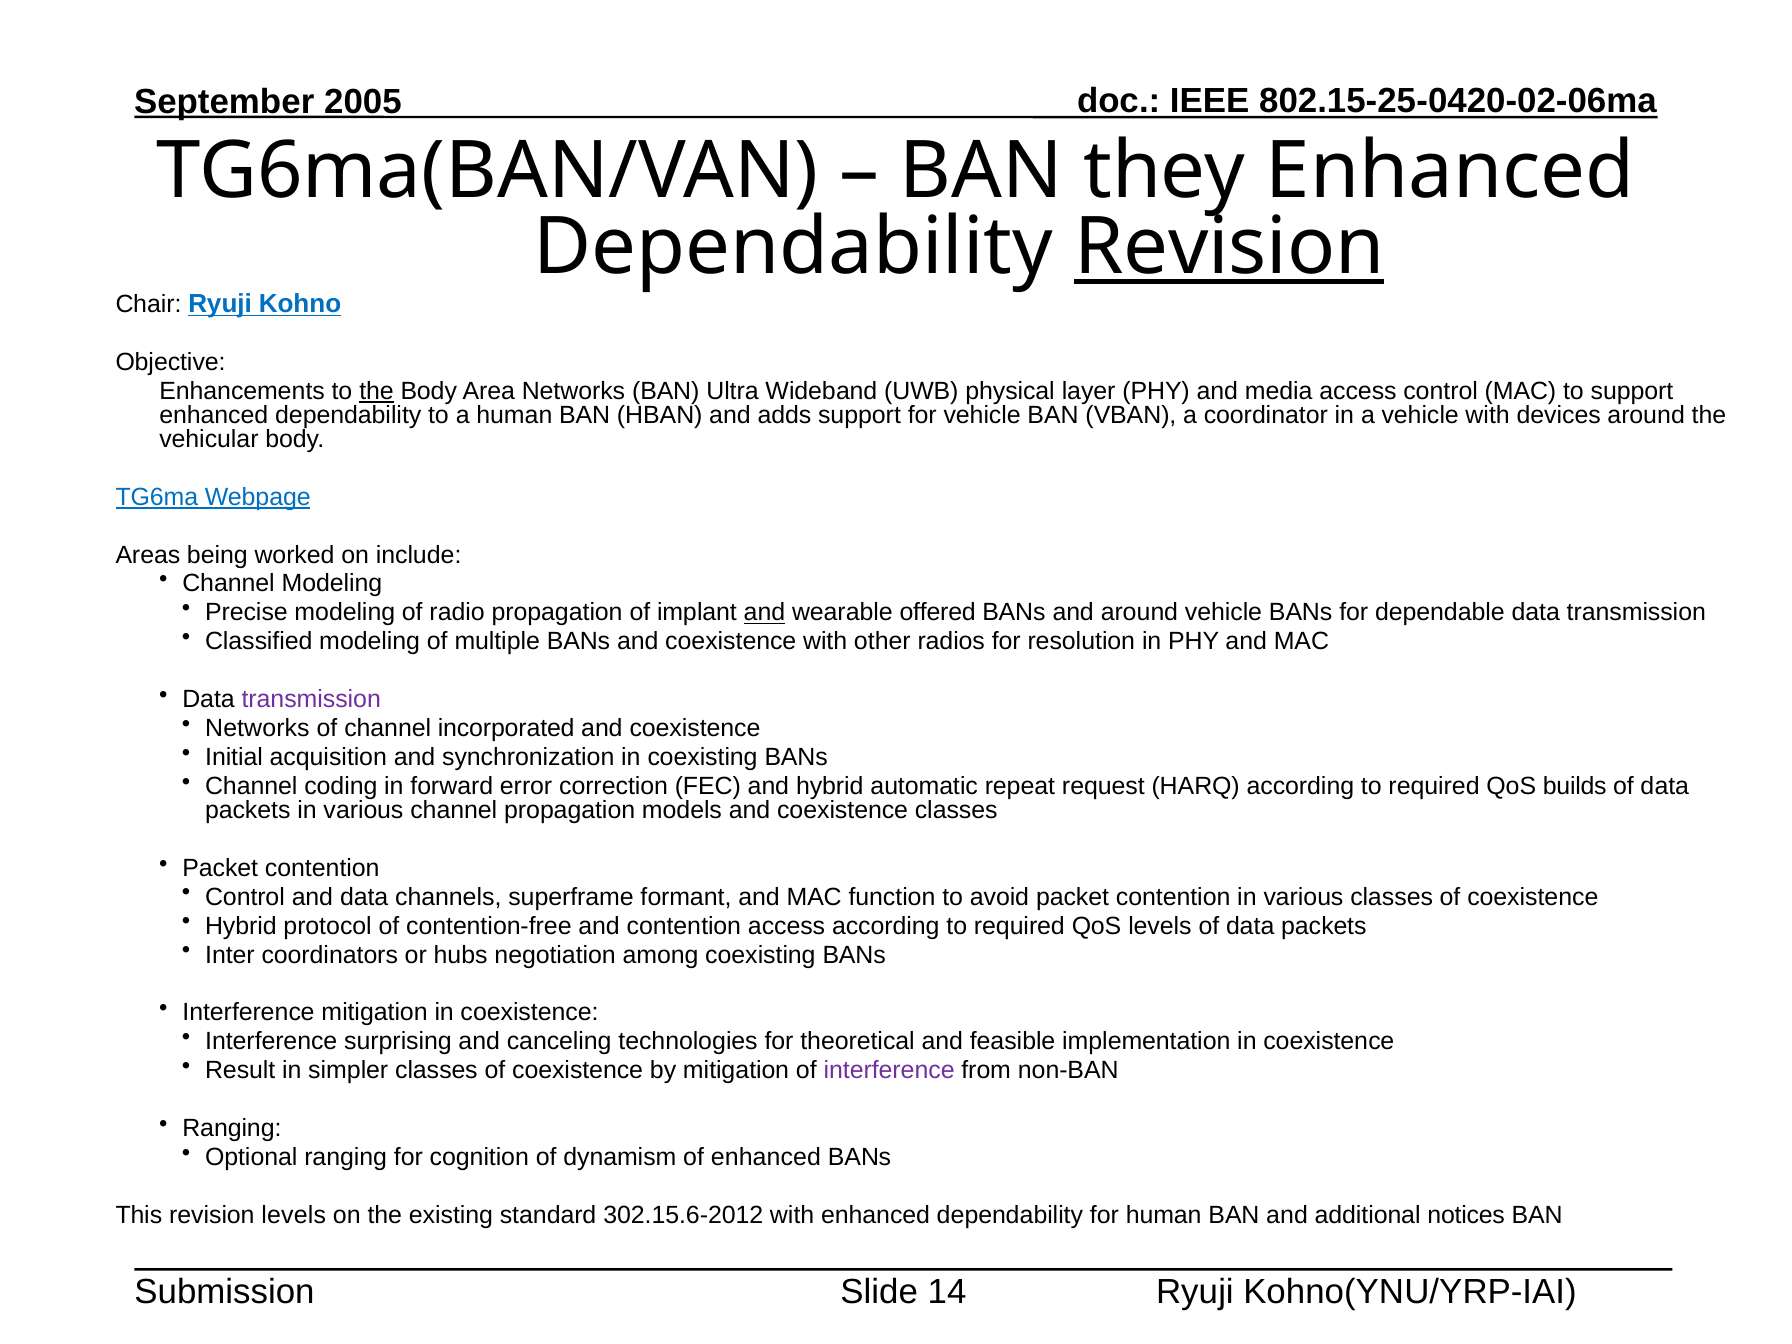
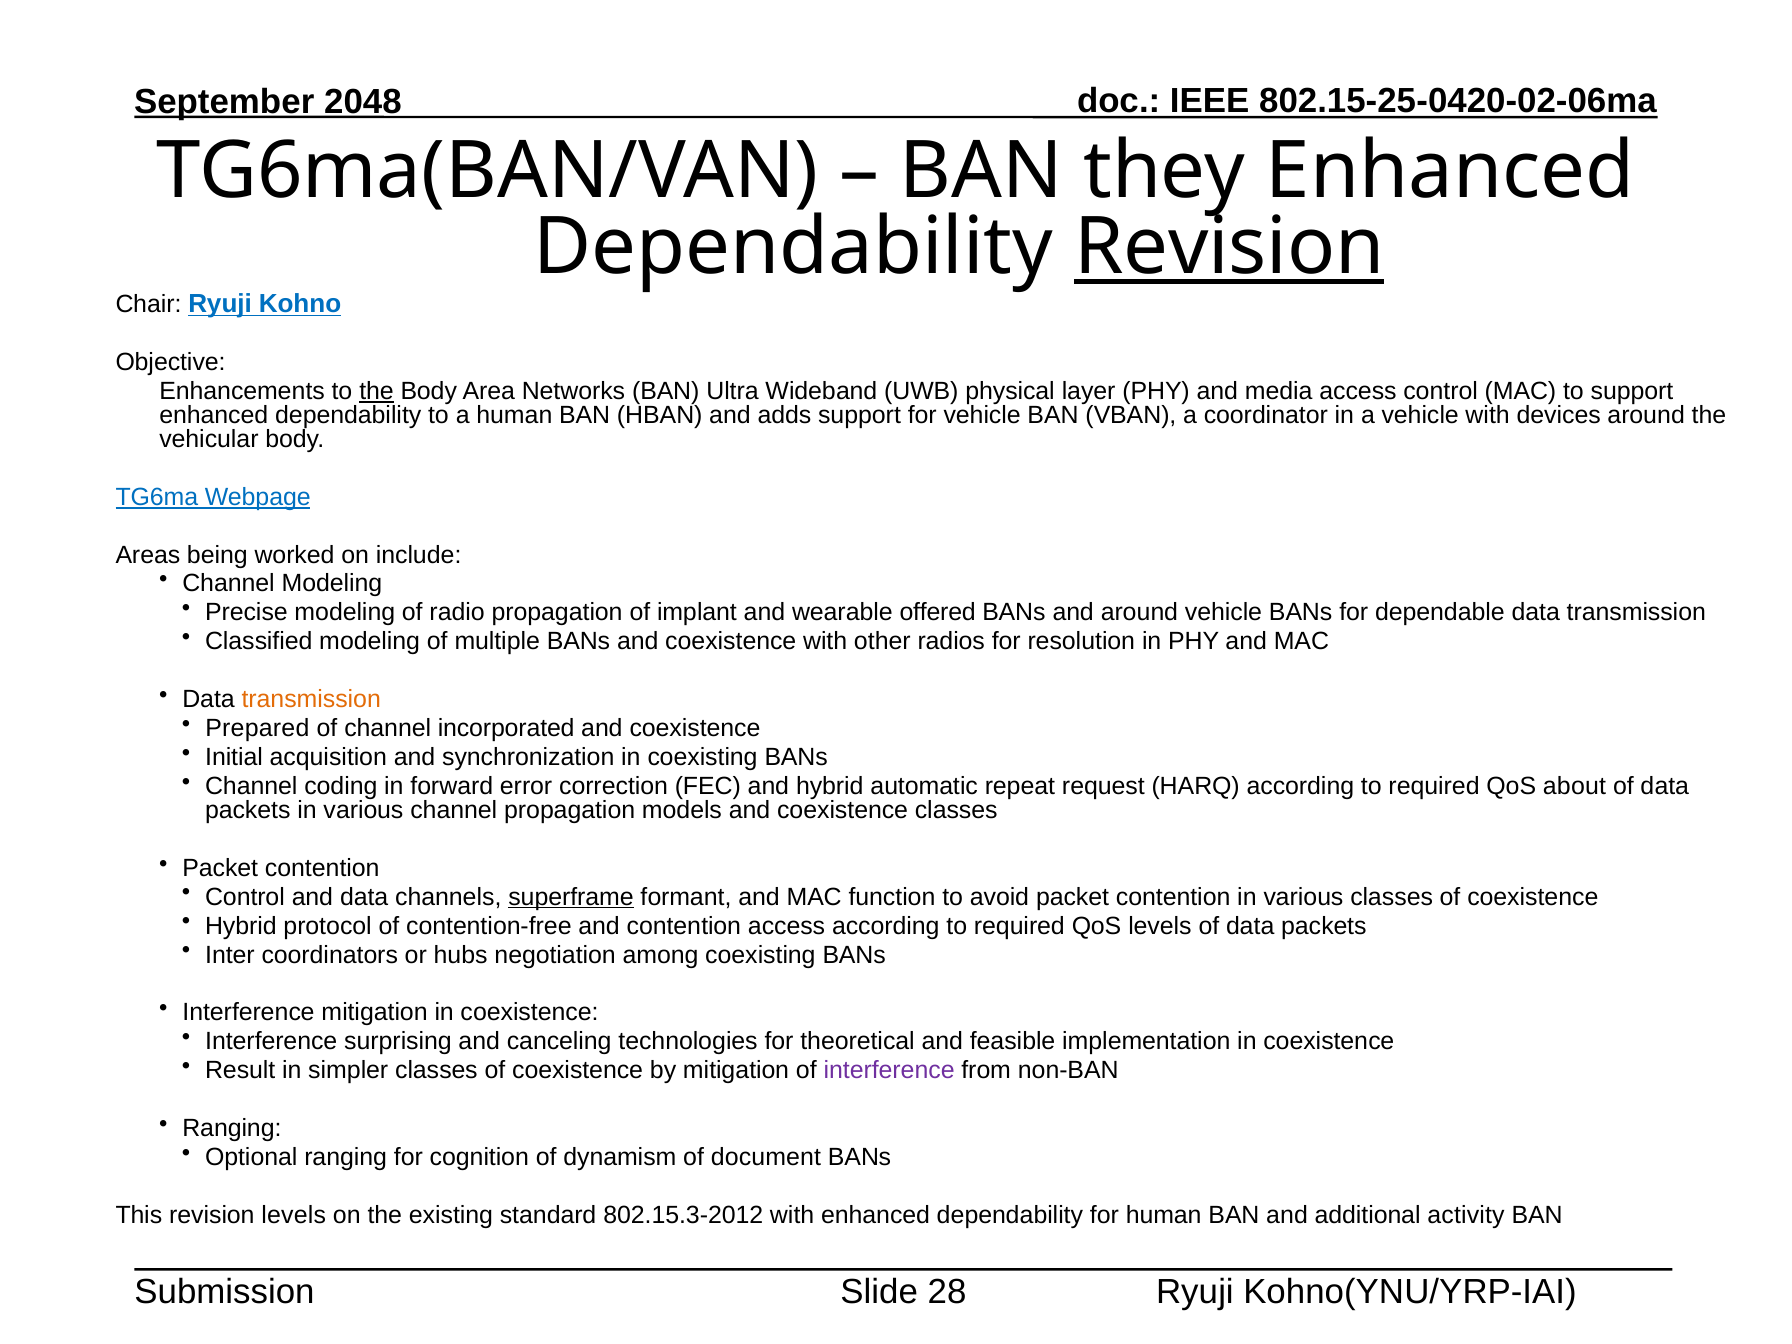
2005: 2005 -> 2048
and at (764, 613) underline: present -> none
transmission at (311, 699) colour: purple -> orange
Networks at (257, 728): Networks -> Prepared
builds: builds -> about
superframe underline: none -> present
of enhanced: enhanced -> document
302.15.6-2012: 302.15.6-2012 -> 802.15.3-2012
notices: notices -> activity
14: 14 -> 28
